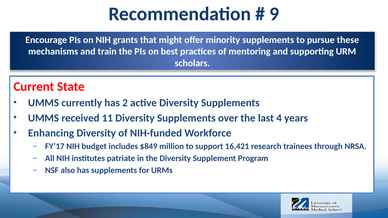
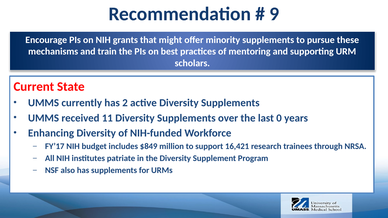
4: 4 -> 0
